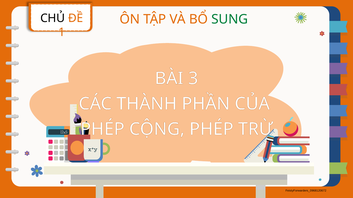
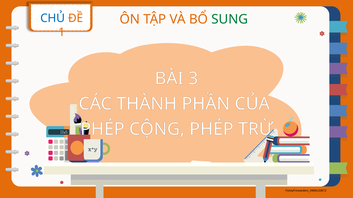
CHỦ colour: black -> blue
